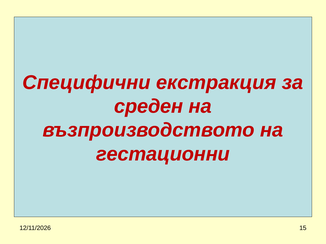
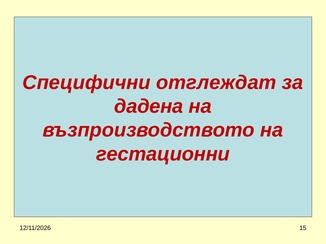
екстракция: екстракция -> отглеждат
среден: среден -> дадена
